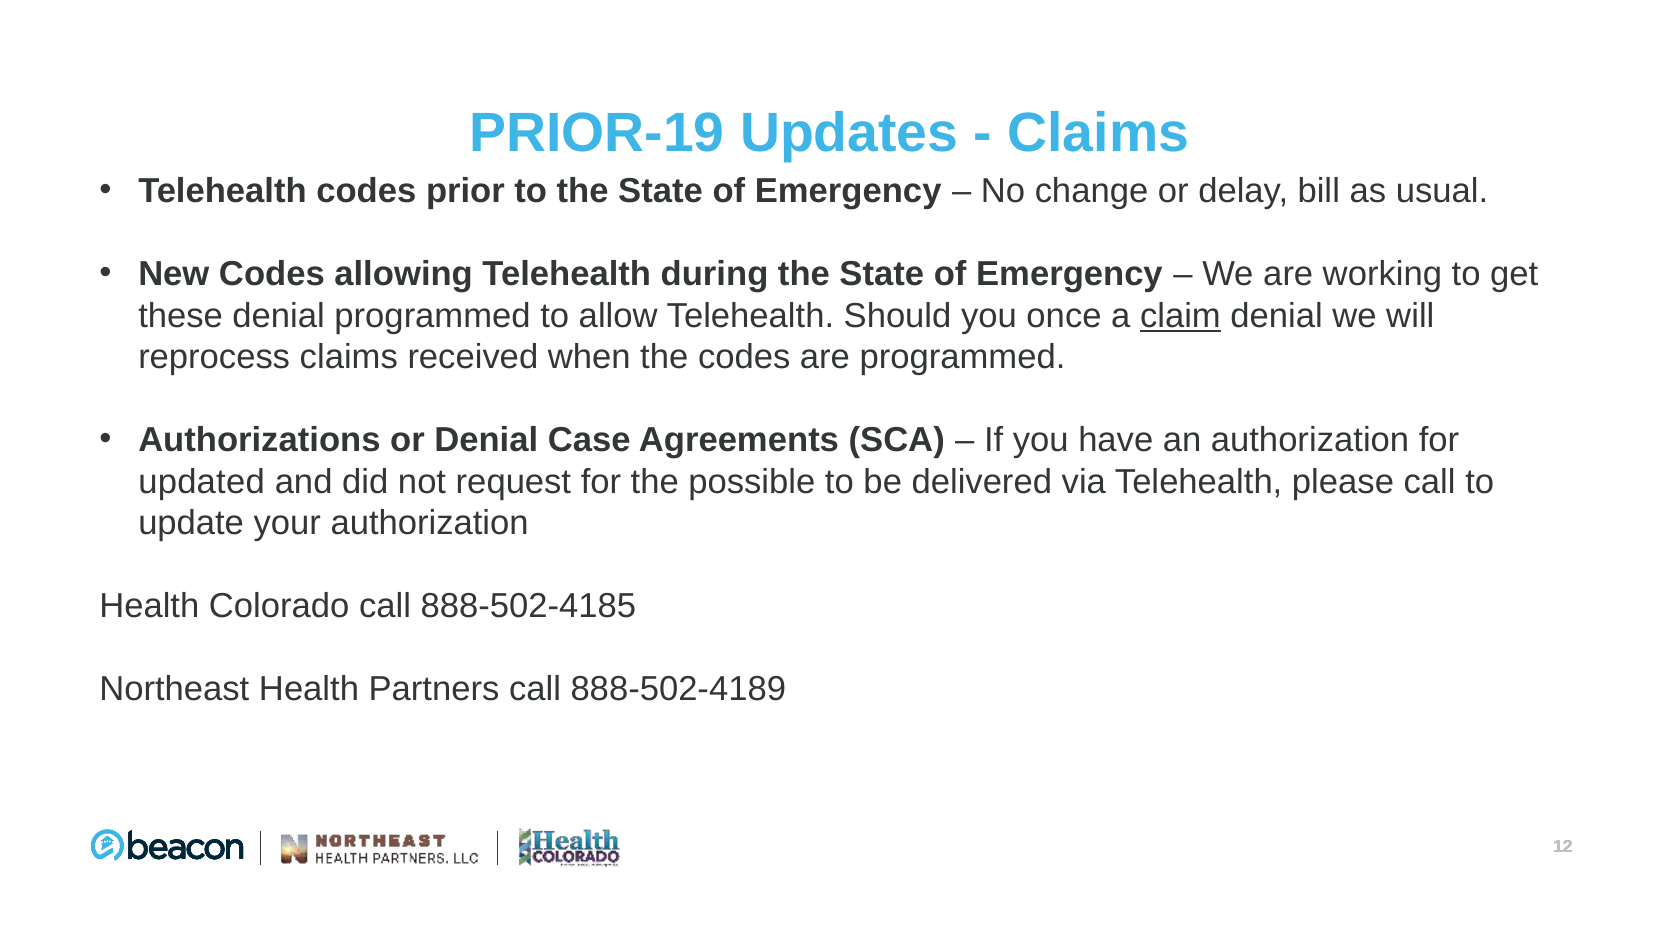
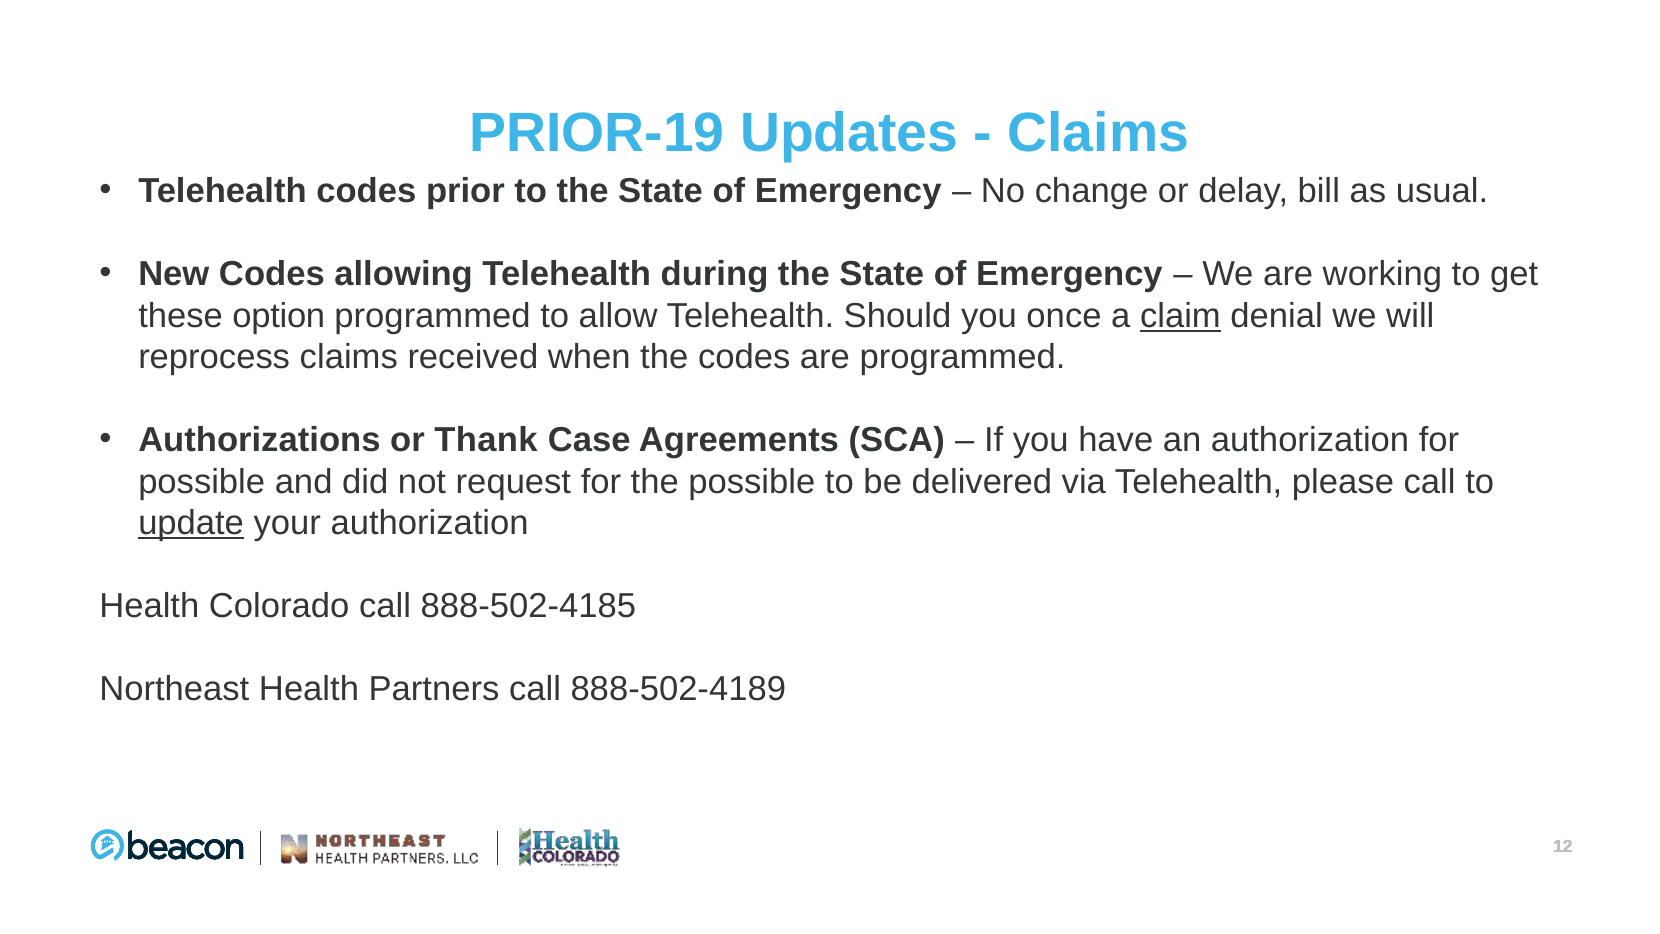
these denial: denial -> option
or Denial: Denial -> Thank
updated at (202, 482): updated -> possible
update underline: none -> present
